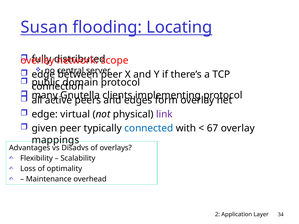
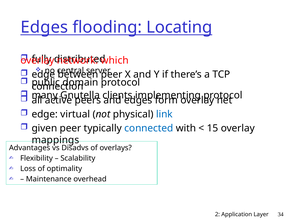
Susan at (44, 27): Susan -> Edges
scope: scope -> which
link colour: purple -> blue
67: 67 -> 15
